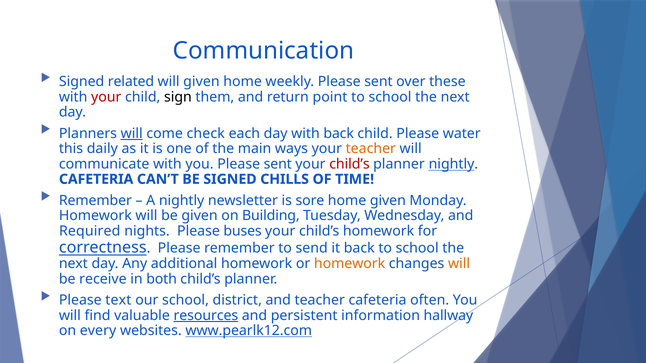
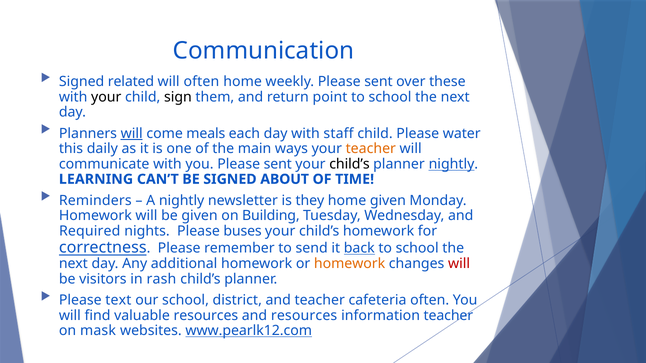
will given: given -> often
your at (106, 97) colour: red -> black
check: check -> meals
with back: back -> staff
child’s at (349, 164) colour: red -> black
CAFETERIA at (96, 179): CAFETERIA -> LEARNING
CHILLS: CHILLS -> ABOUT
Remember at (95, 201): Remember -> Reminders
sore: sore -> they
back at (359, 248) underline: none -> present
will at (459, 264) colour: orange -> red
receive: receive -> visitors
both: both -> rash
resources at (206, 316) underline: present -> none
and persistent: persistent -> resources
information hallway: hallway -> teacher
every: every -> mask
